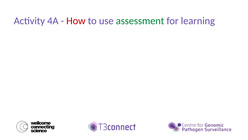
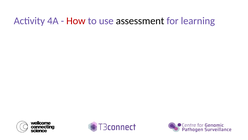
assessment colour: green -> black
